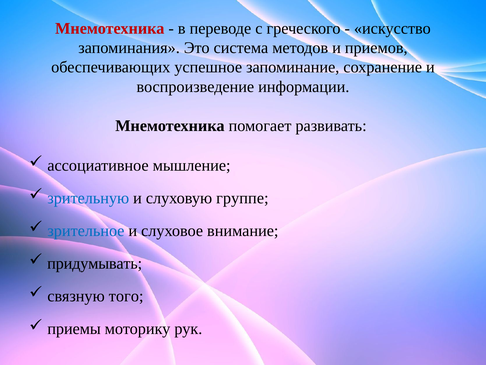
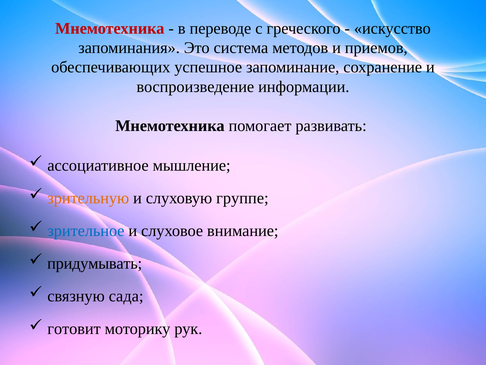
зрительную colour: blue -> orange
того: того -> сада
приемы: приемы -> готовит
